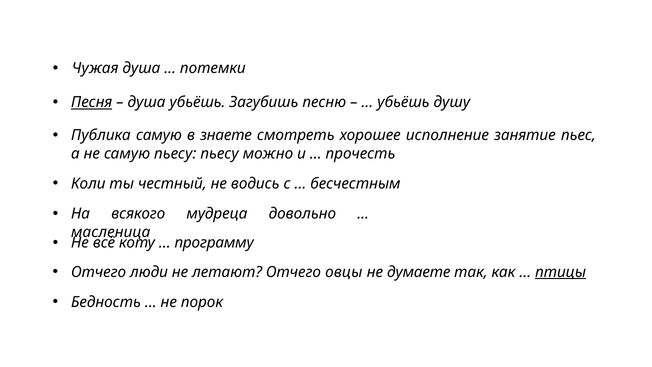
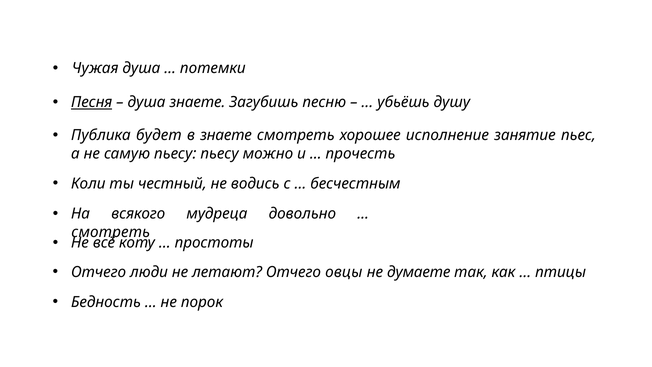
душа убьёшь: убьёшь -> знаете
Публика самую: самую -> будет
масленица at (111, 232): масленица -> смотреть
программу: программу -> простоты
птицы underline: present -> none
